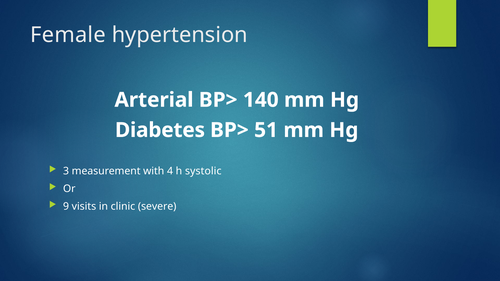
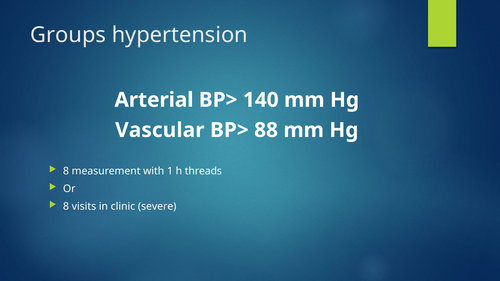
Female: Female -> Groups
Diabetes: Diabetes -> Vascular
51: 51 -> 88
3 at (66, 171): 3 -> 8
4: 4 -> 1
systolic: systolic -> threads
9 at (66, 207): 9 -> 8
